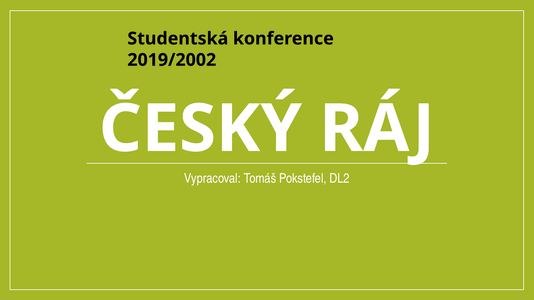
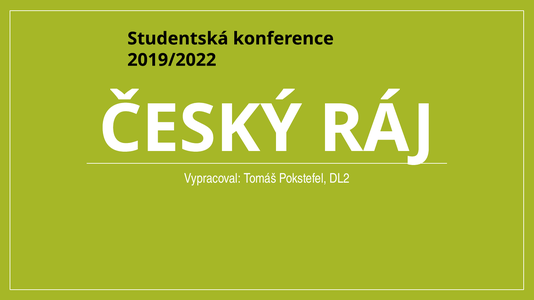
2019/2002: 2019/2002 -> 2019/2022
